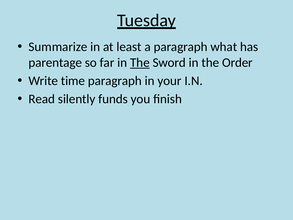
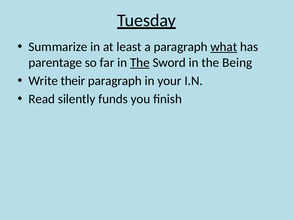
what underline: none -> present
Order: Order -> Being
time: time -> their
